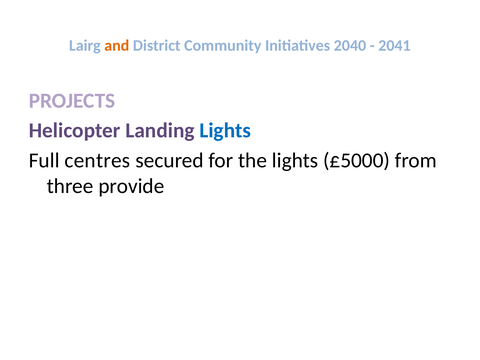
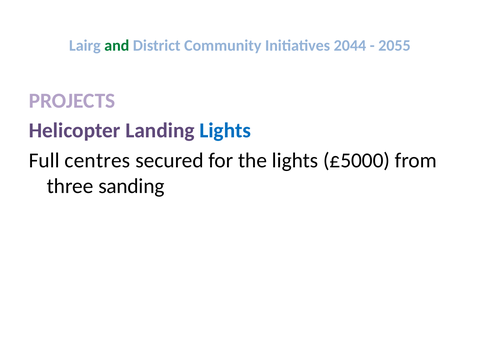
and colour: orange -> green
2040: 2040 -> 2044
2041: 2041 -> 2055
provide: provide -> sanding
